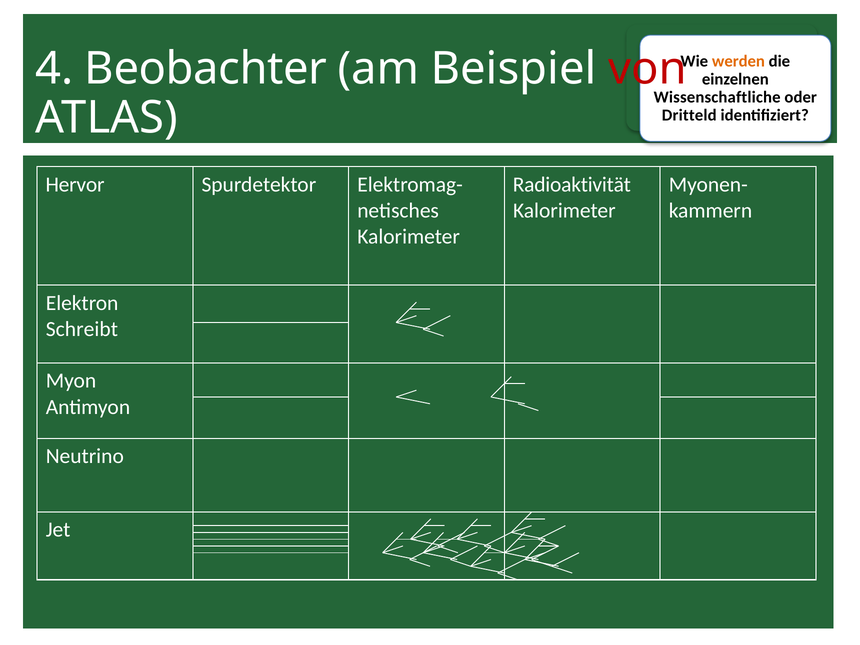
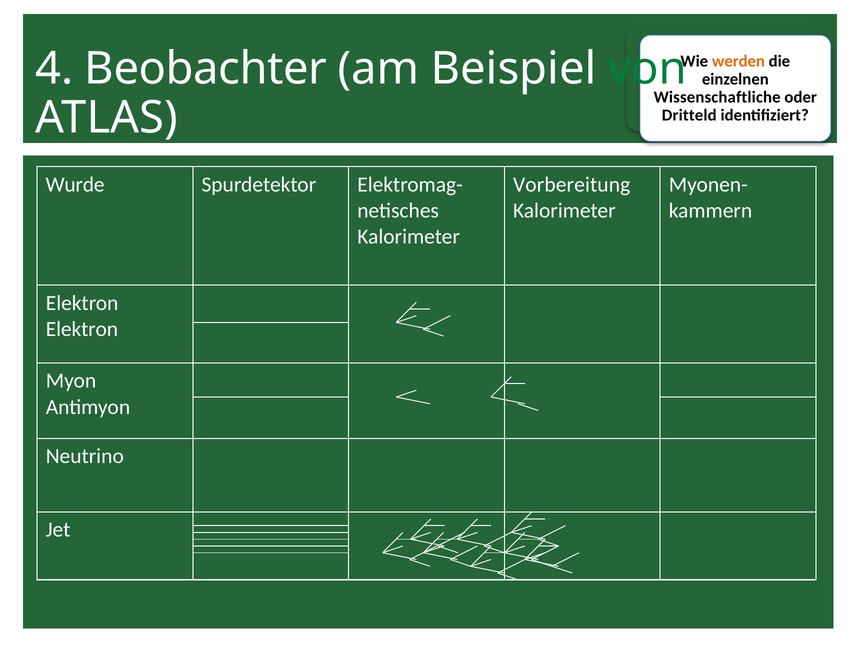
von colour: red -> green
Hervor: Hervor -> Wurde
Radioaktivität: Radioaktivität -> Vorbereitung
Schreibt at (82, 329): Schreibt -> Elektron
